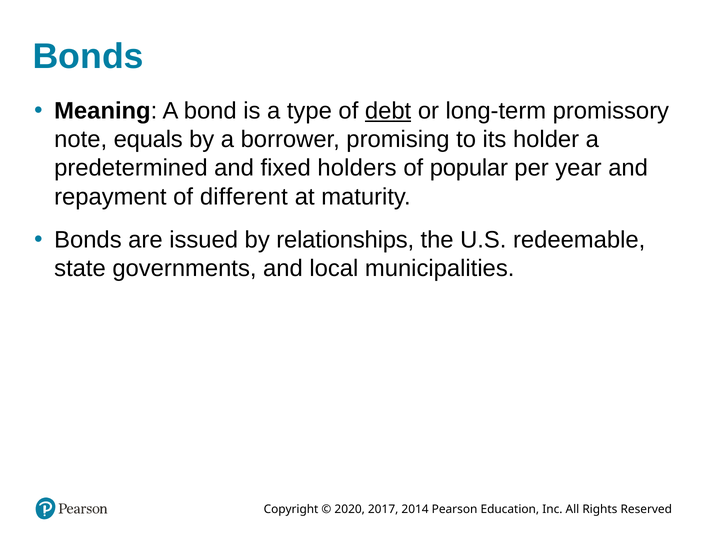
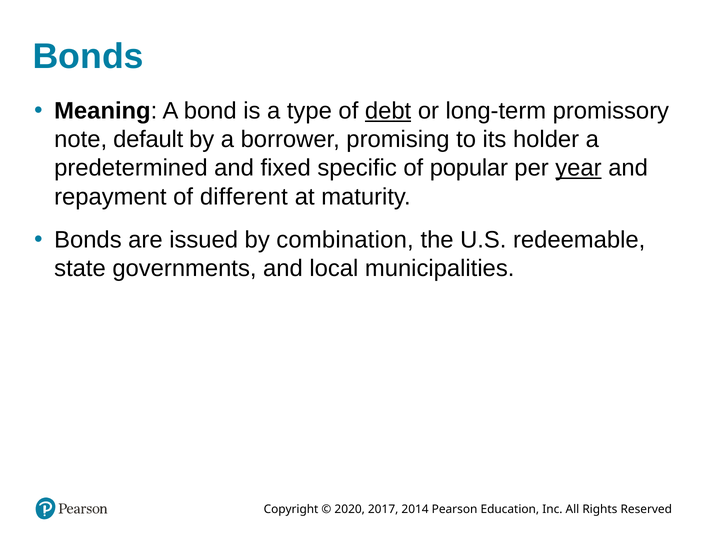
equals: equals -> default
holders: holders -> specific
year underline: none -> present
relationships: relationships -> combination
